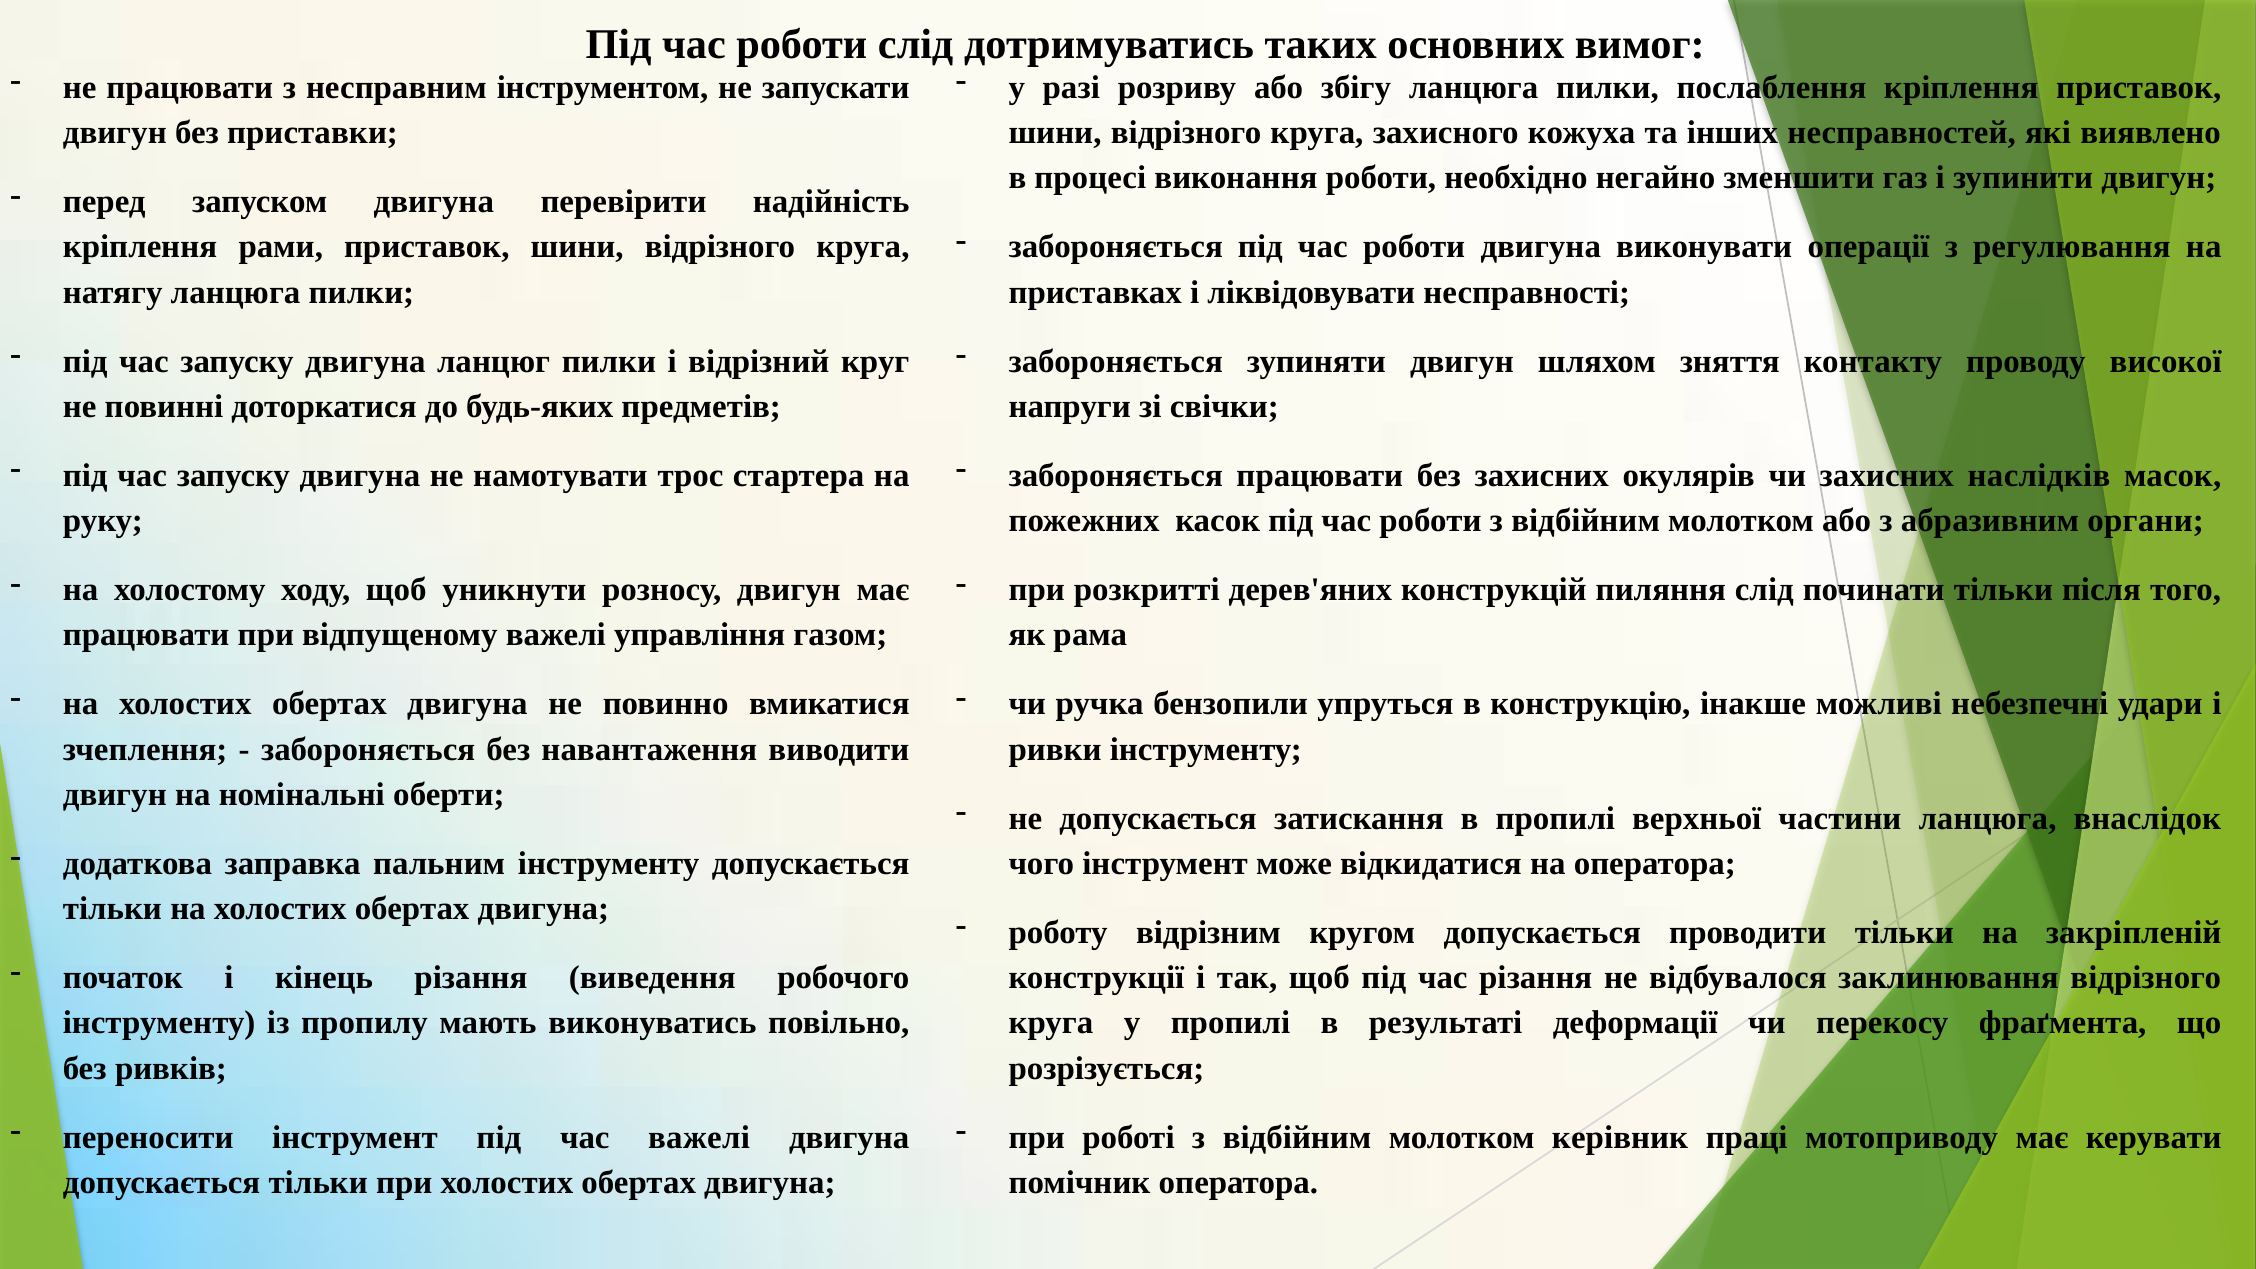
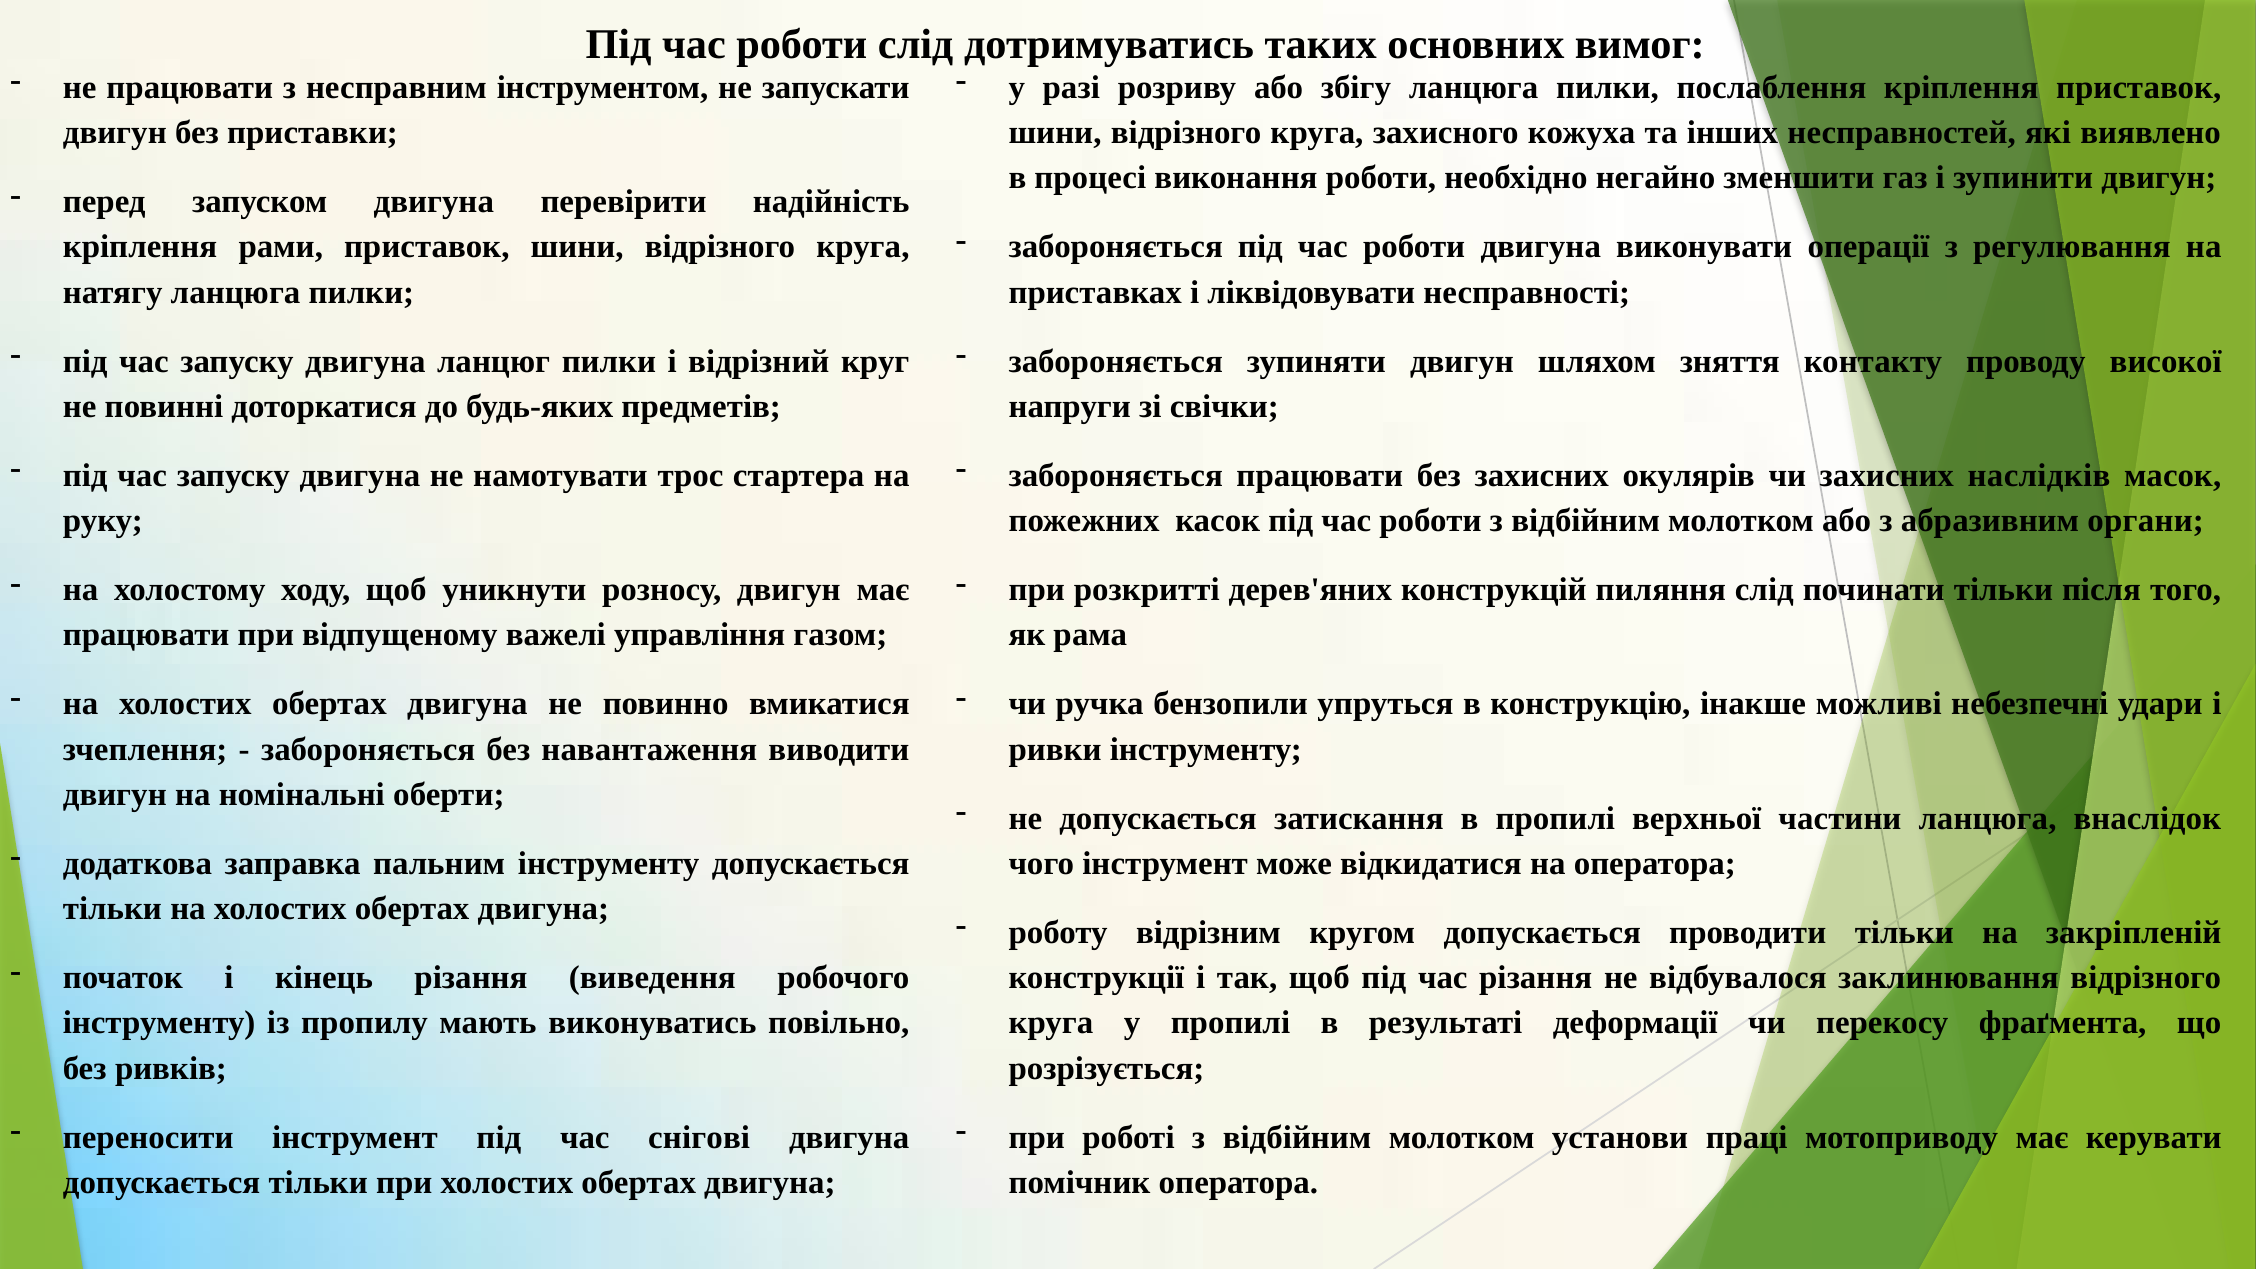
час важелі: важелі -> снігові
керівник: керівник -> установи
